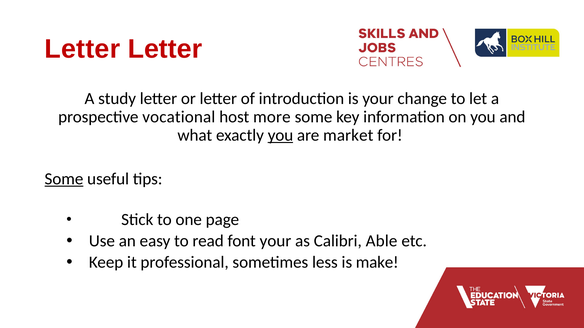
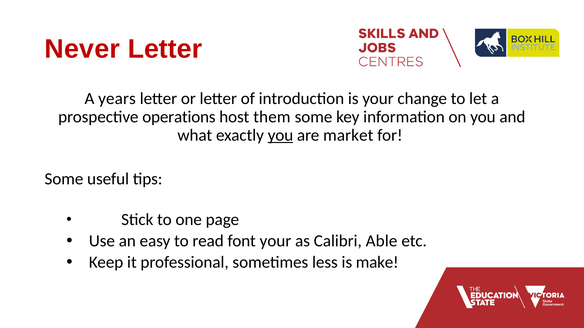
Letter at (82, 49): Letter -> Never
study: study -> years
vocational: vocational -> operations
more: more -> them
Some at (64, 179) underline: present -> none
